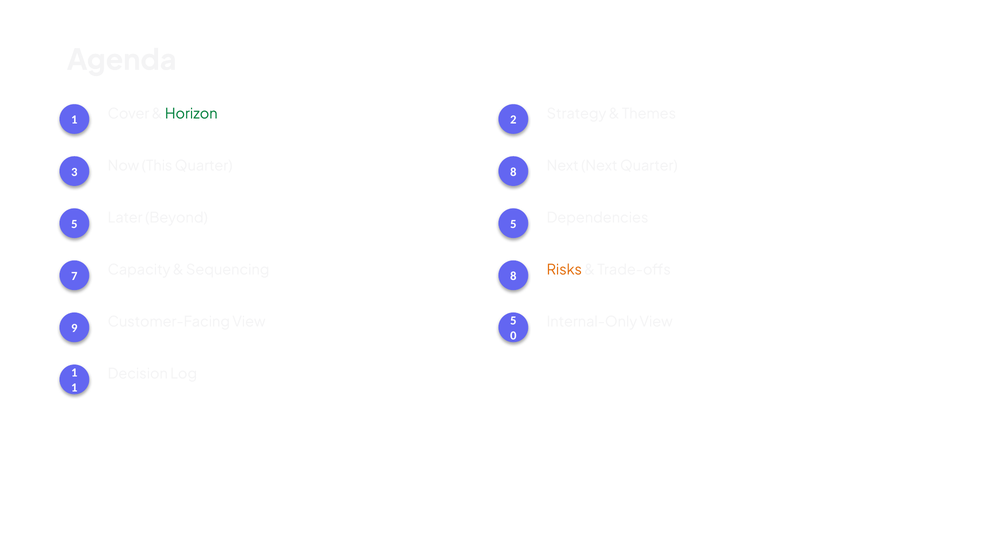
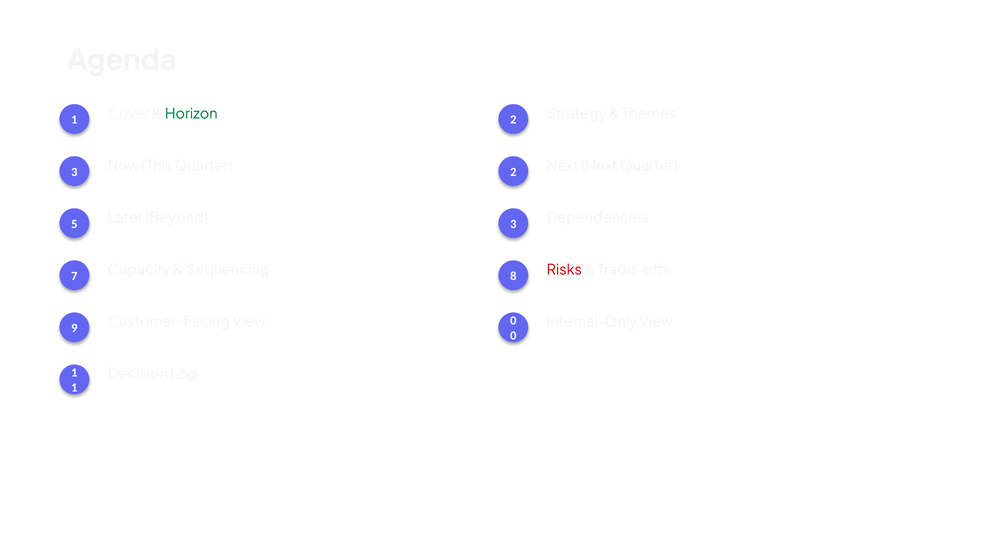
Quarter 8: 8 -> 2
Beyond 5: 5 -> 3
Risks colour: orange -> red
View 5: 5 -> 0
